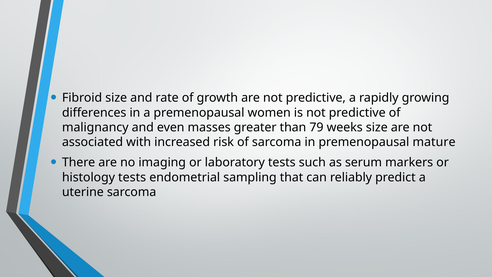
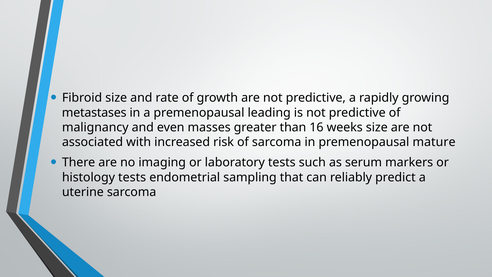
differences: differences -> metastases
women: women -> leading
79: 79 -> 16
